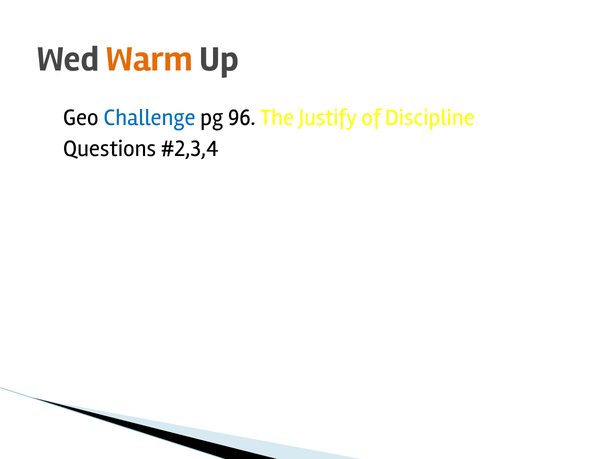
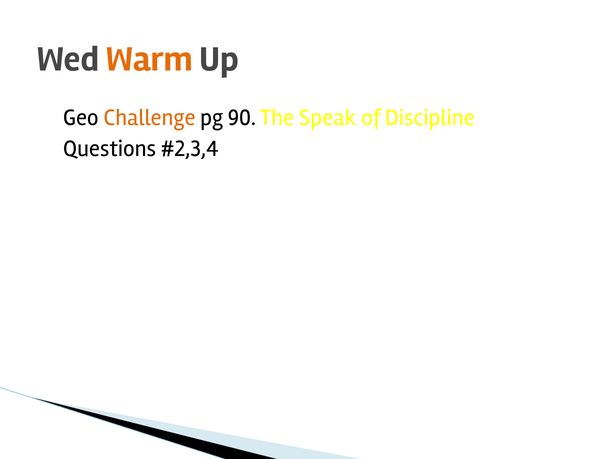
Challenge colour: blue -> orange
96: 96 -> 90
Justify: Justify -> Speak
